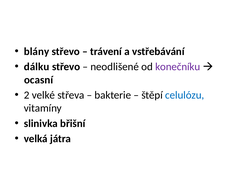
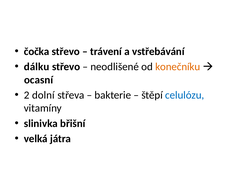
blány: blány -> čočka
konečníku colour: purple -> orange
velké: velké -> dolní
